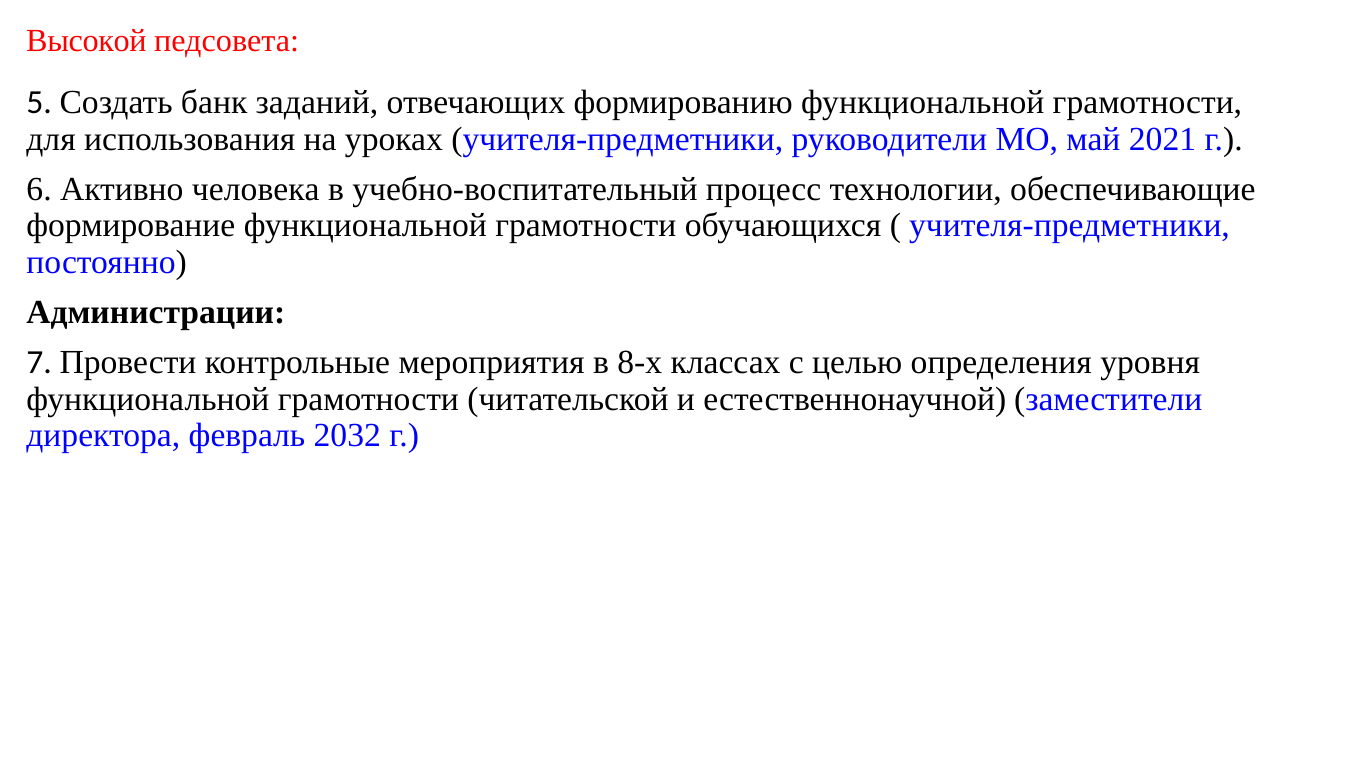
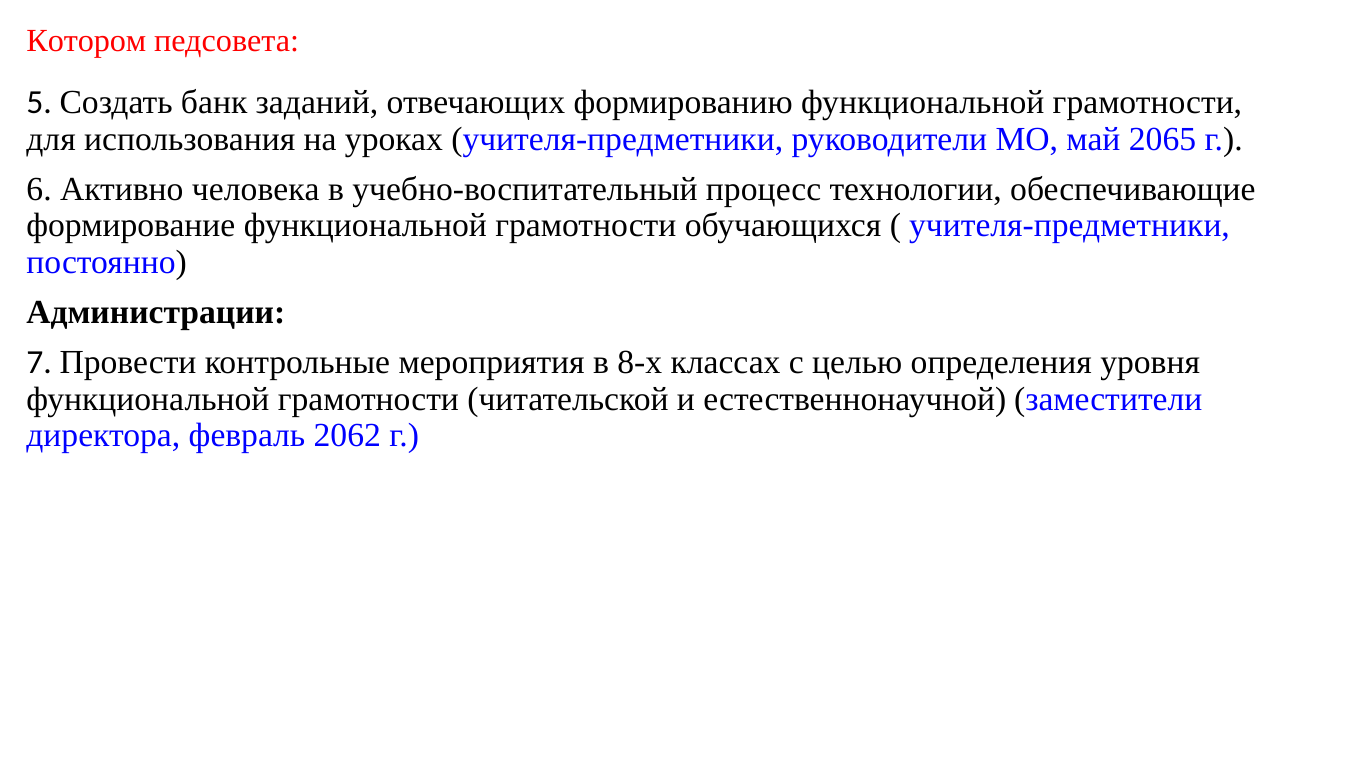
Высокой: Высокой -> Котором
2021: 2021 -> 2065
2032: 2032 -> 2062
